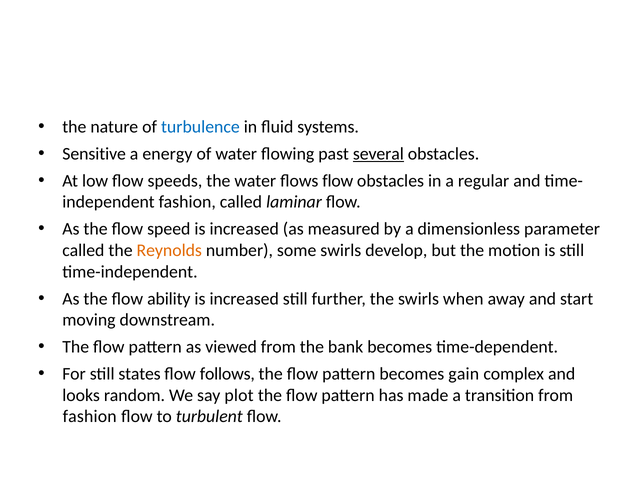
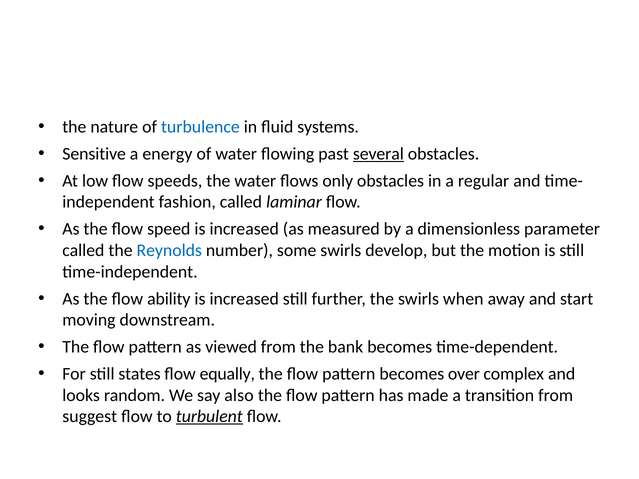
flows flow: flow -> only
Reynolds colour: orange -> blue
follows: follows -> equally
gain: gain -> over
plot: plot -> also
fashion at (90, 417): fashion -> suggest
turbulent underline: none -> present
